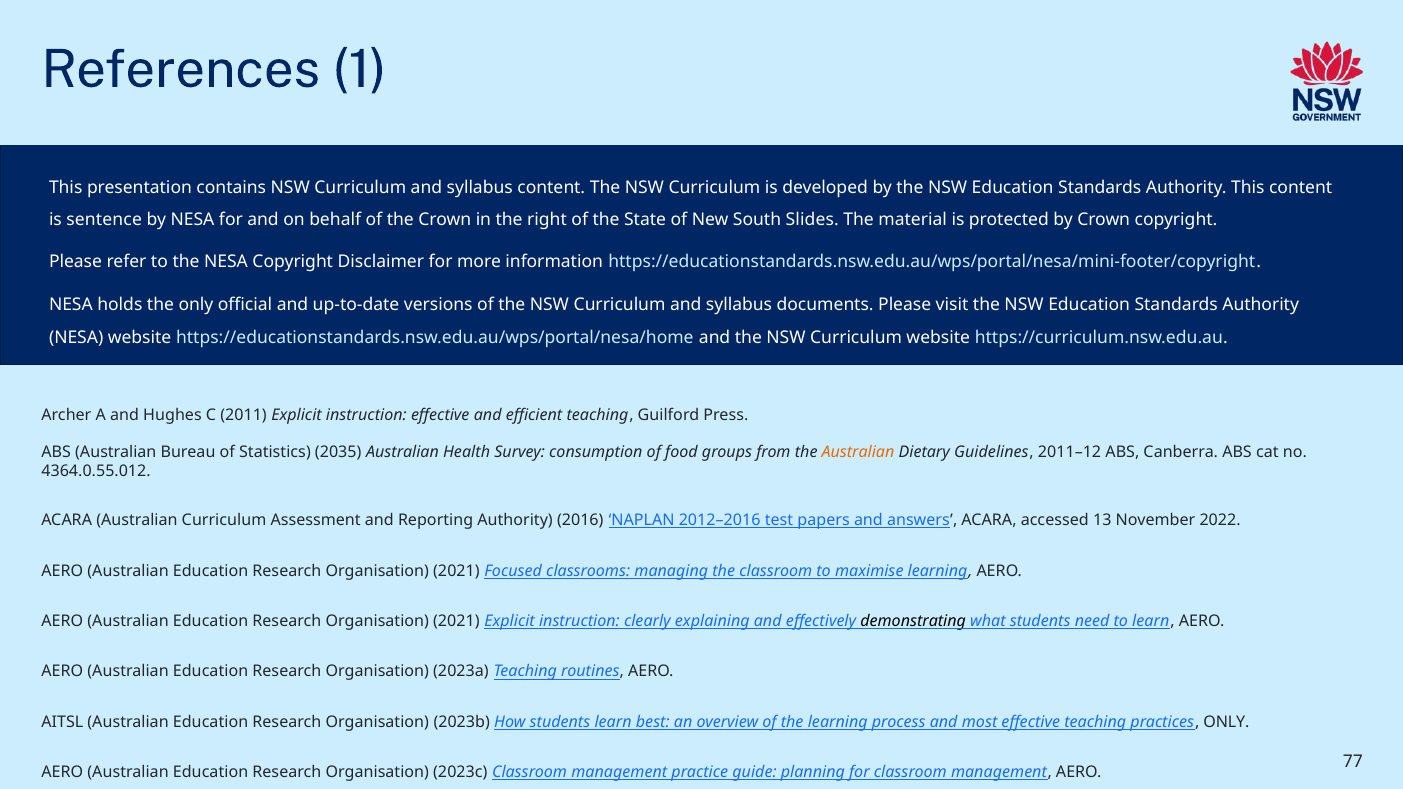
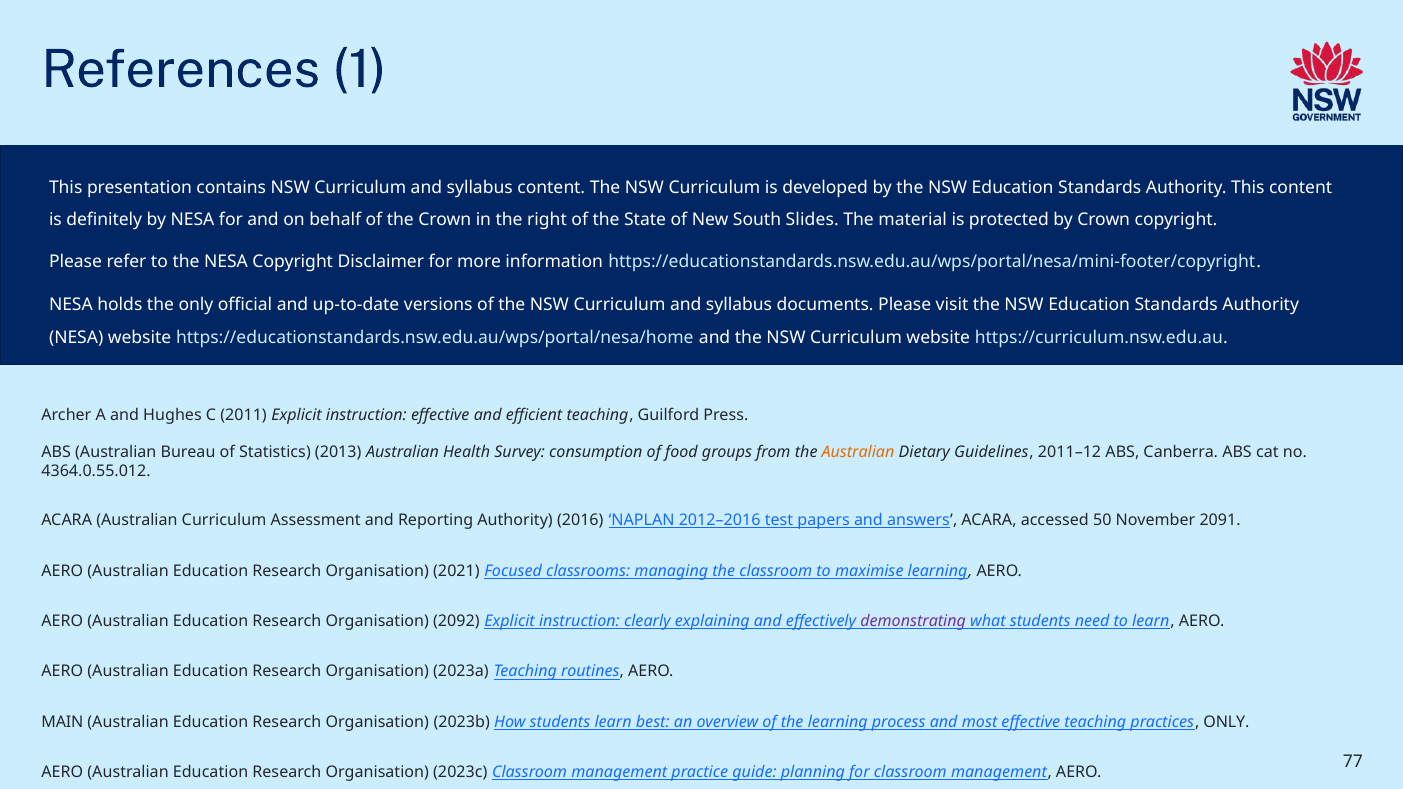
sentence: sentence -> definitely
2035: 2035 -> 2013
13: 13 -> 50
2022: 2022 -> 2091
2021 at (456, 621): 2021 -> 2092
demonstrating colour: black -> purple
AITSL: AITSL -> MAIN
